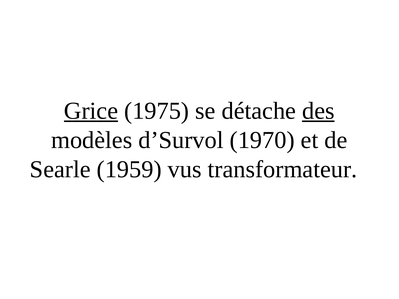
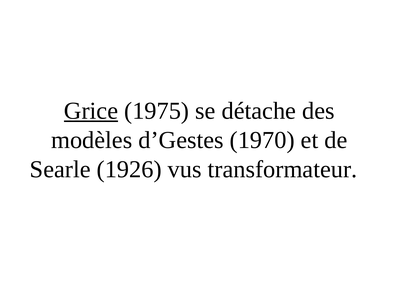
des underline: present -> none
d’Survol: d’Survol -> d’Gestes
1959: 1959 -> 1926
